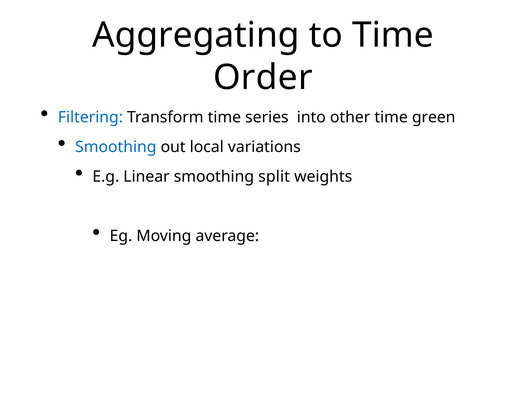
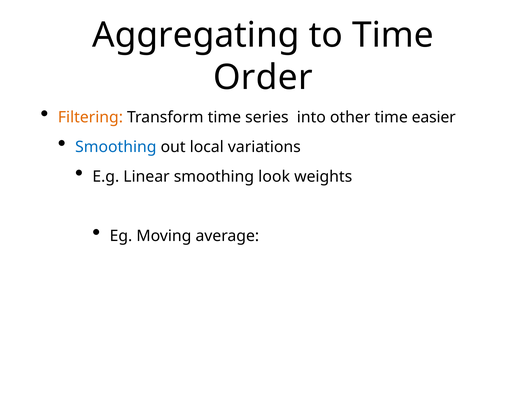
Filtering colour: blue -> orange
green: green -> easier
split: split -> look
